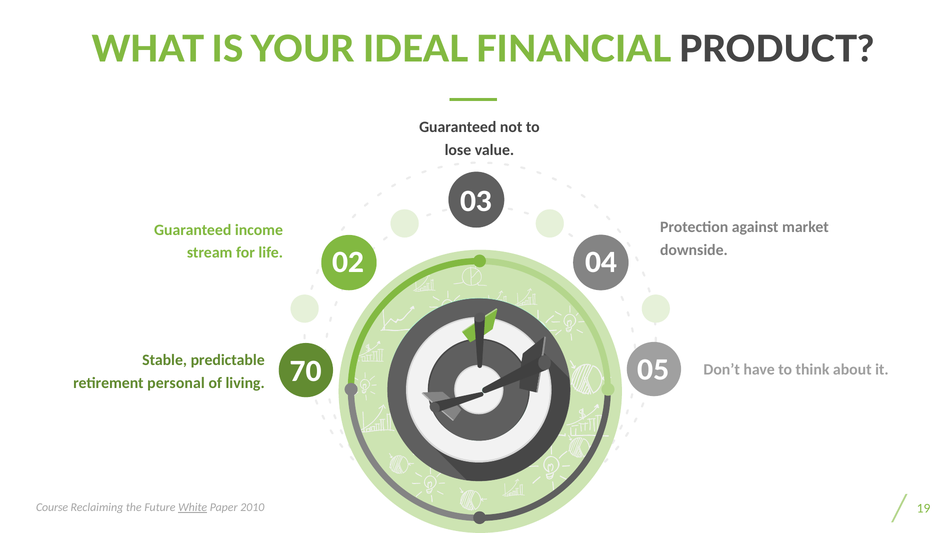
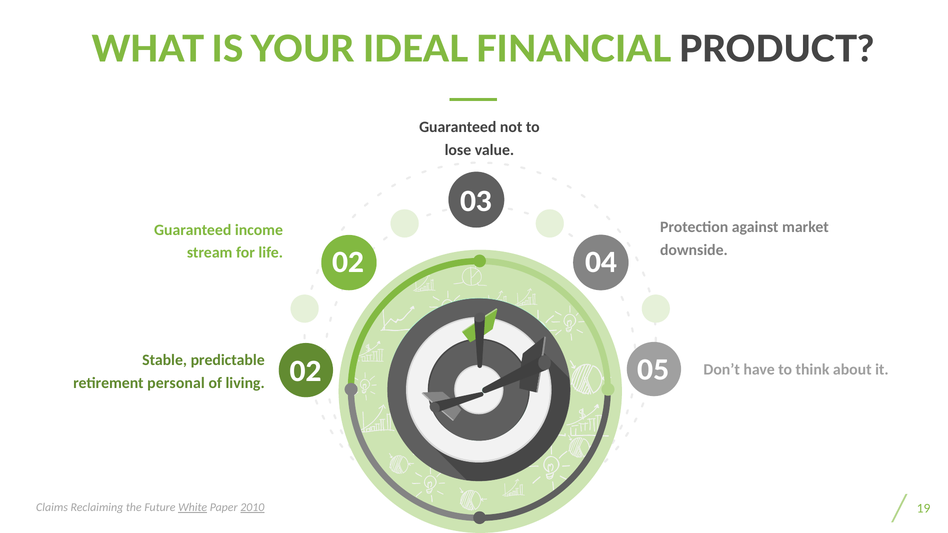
living 70: 70 -> 02
Course: Course -> Claims
2010 underline: none -> present
